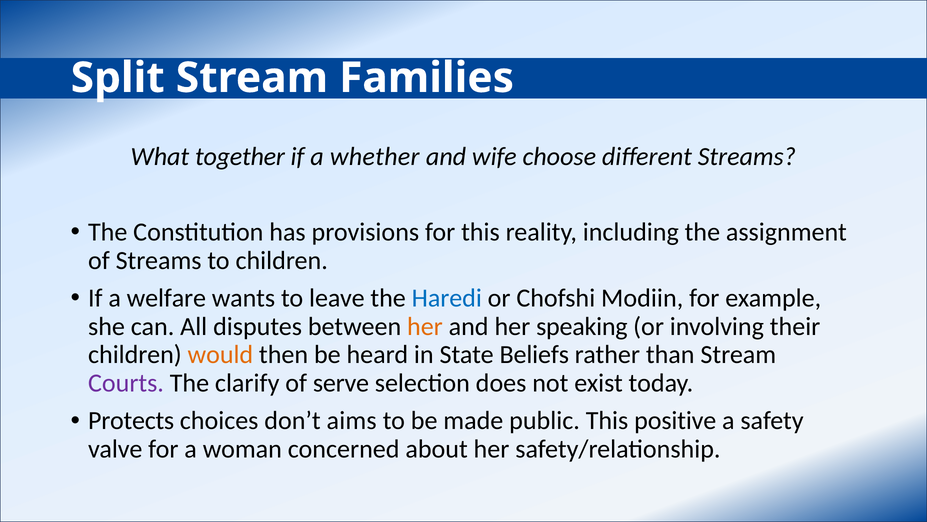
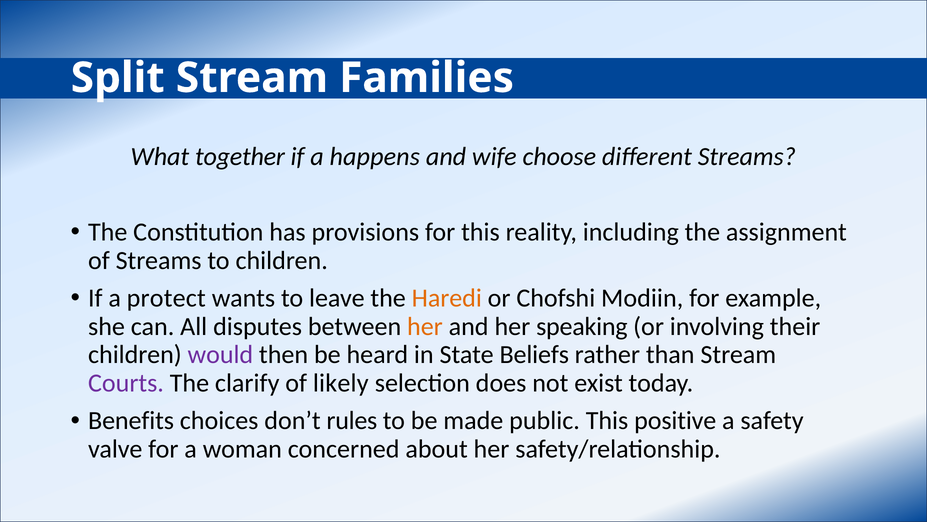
whether: whether -> happens
welfare: welfare -> protect
Haredi colour: blue -> orange
would colour: orange -> purple
serve: serve -> likely
Protects: Protects -> Benefits
aims: aims -> rules
